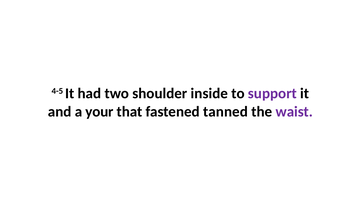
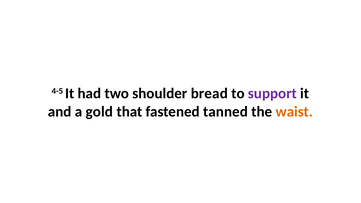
inside: inside -> bread
your: your -> gold
waist colour: purple -> orange
